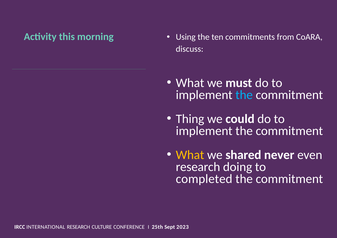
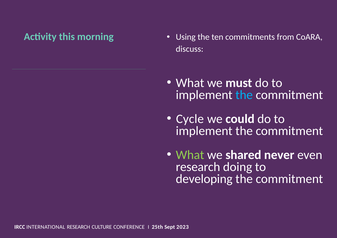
Thing: Thing -> Cycle
What at (190, 155) colour: yellow -> light green
completed: completed -> developing
